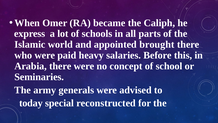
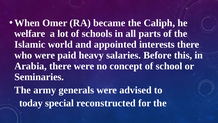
express: express -> welfare
brought: brought -> interests
